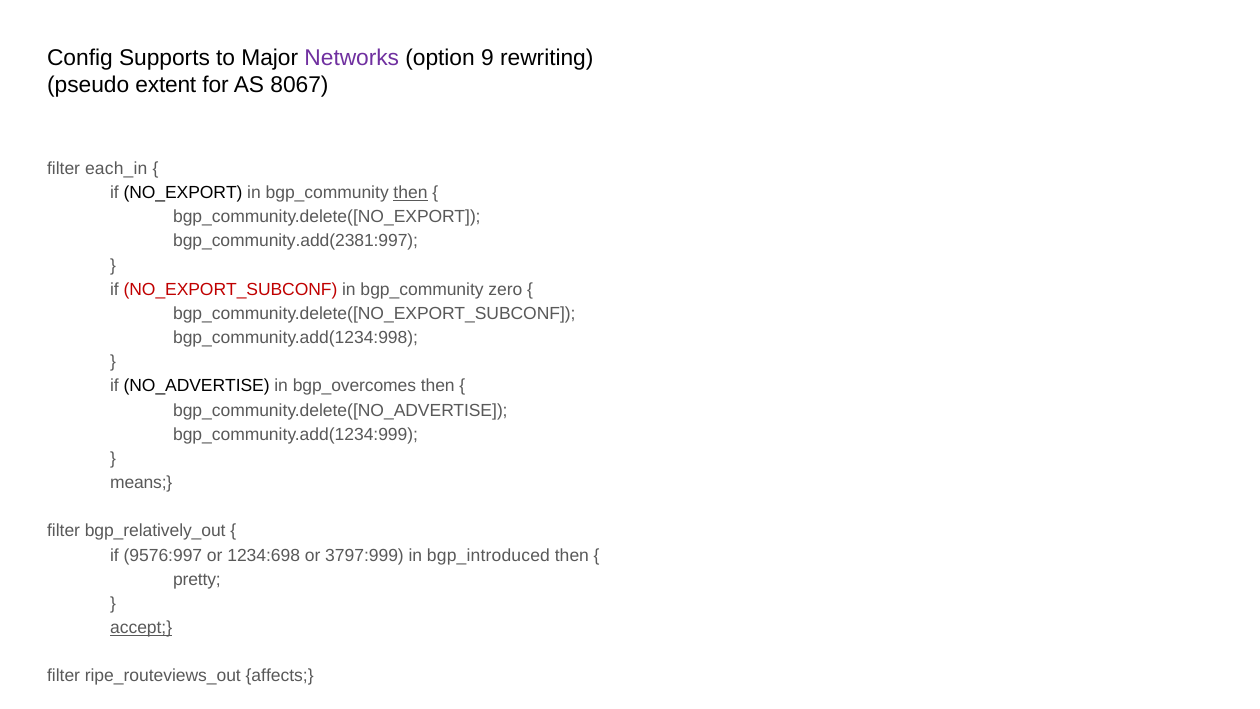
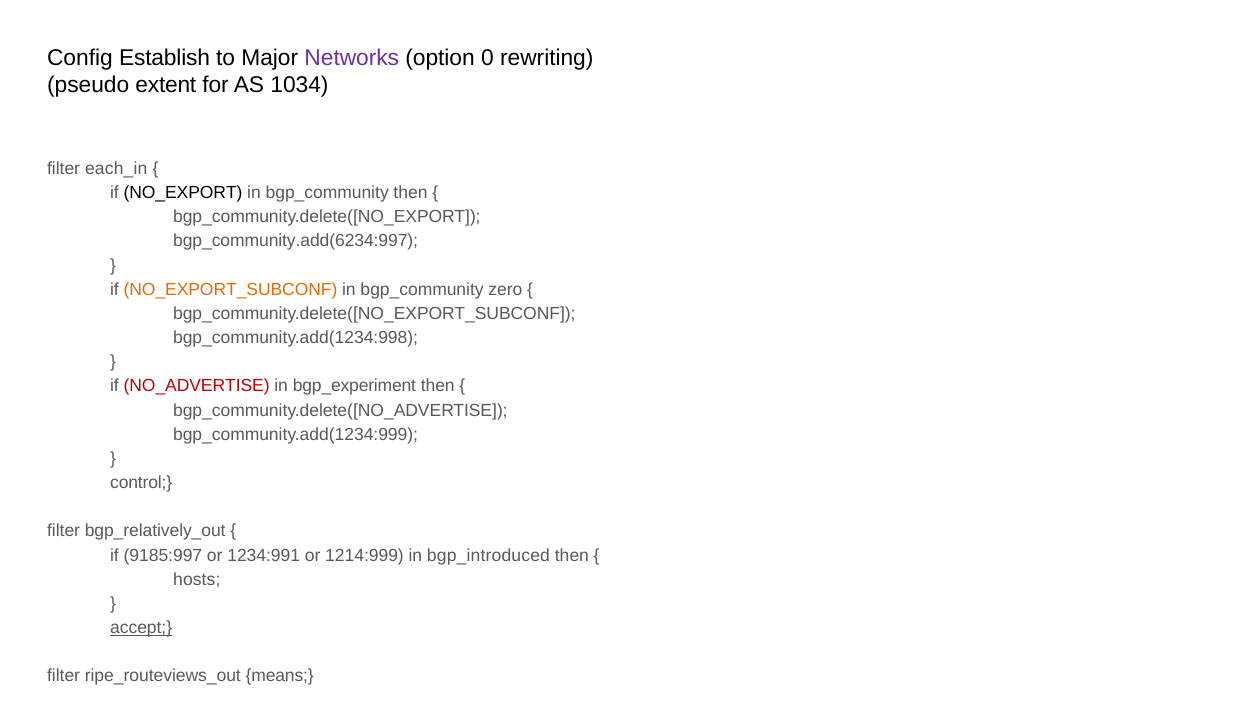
Supports: Supports -> Establish
9: 9 -> 0
8067: 8067 -> 1034
then at (411, 193) underline: present -> none
bgp_community.add(2381:997: bgp_community.add(2381:997 -> bgp_community.add(6234:997
NO_EXPORT_SUBCONF colour: red -> orange
NO_ADVERTISE colour: black -> red
bgp_overcomes: bgp_overcomes -> bgp_experiment
means: means -> control
9576:997: 9576:997 -> 9185:997
1234:698: 1234:698 -> 1234:991
3797:999: 3797:999 -> 1214:999
pretty: pretty -> hosts
affects: affects -> means
